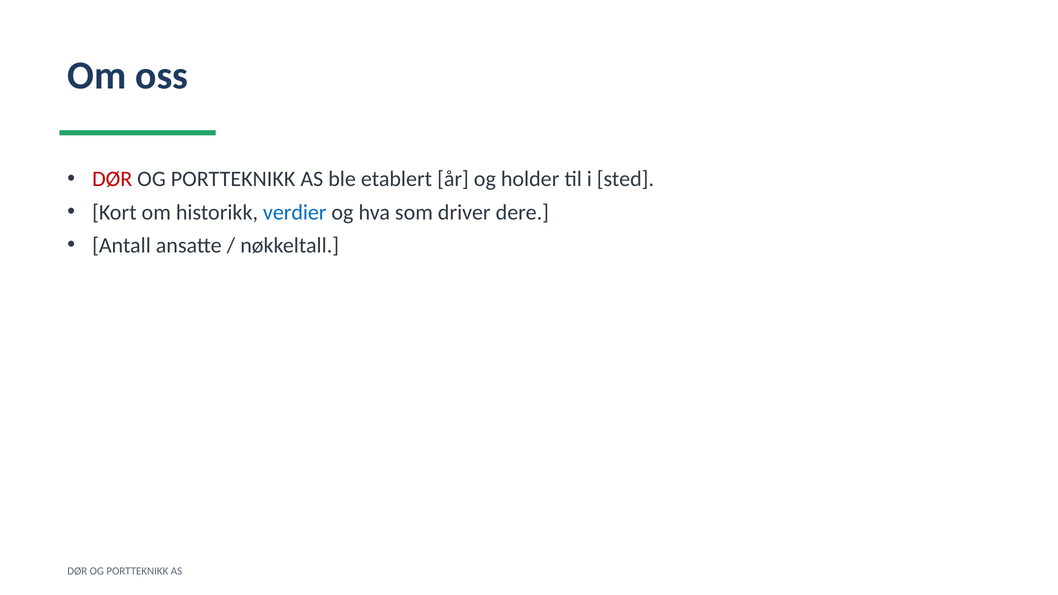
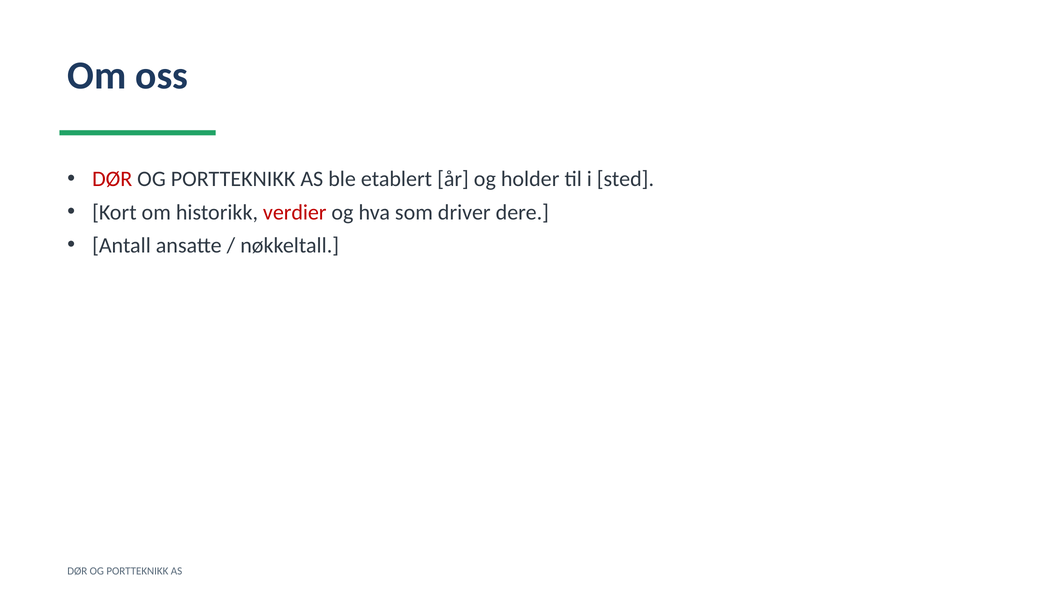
verdier colour: blue -> red
